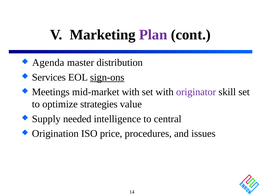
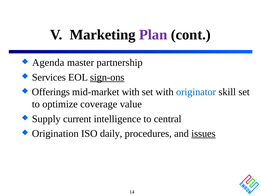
distribution: distribution -> partnership
Meetings: Meetings -> Offerings
originator colour: purple -> blue
strategies: strategies -> coverage
needed: needed -> current
price: price -> daily
issues underline: none -> present
